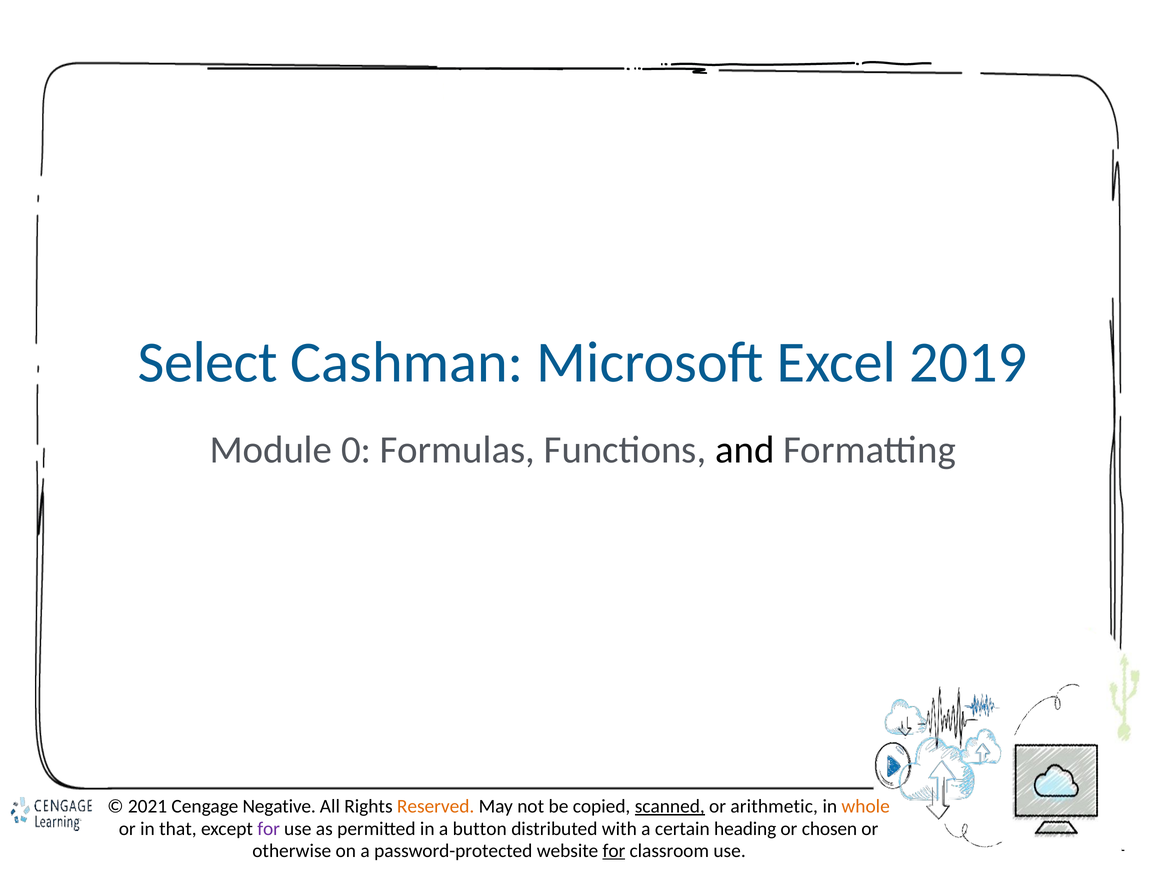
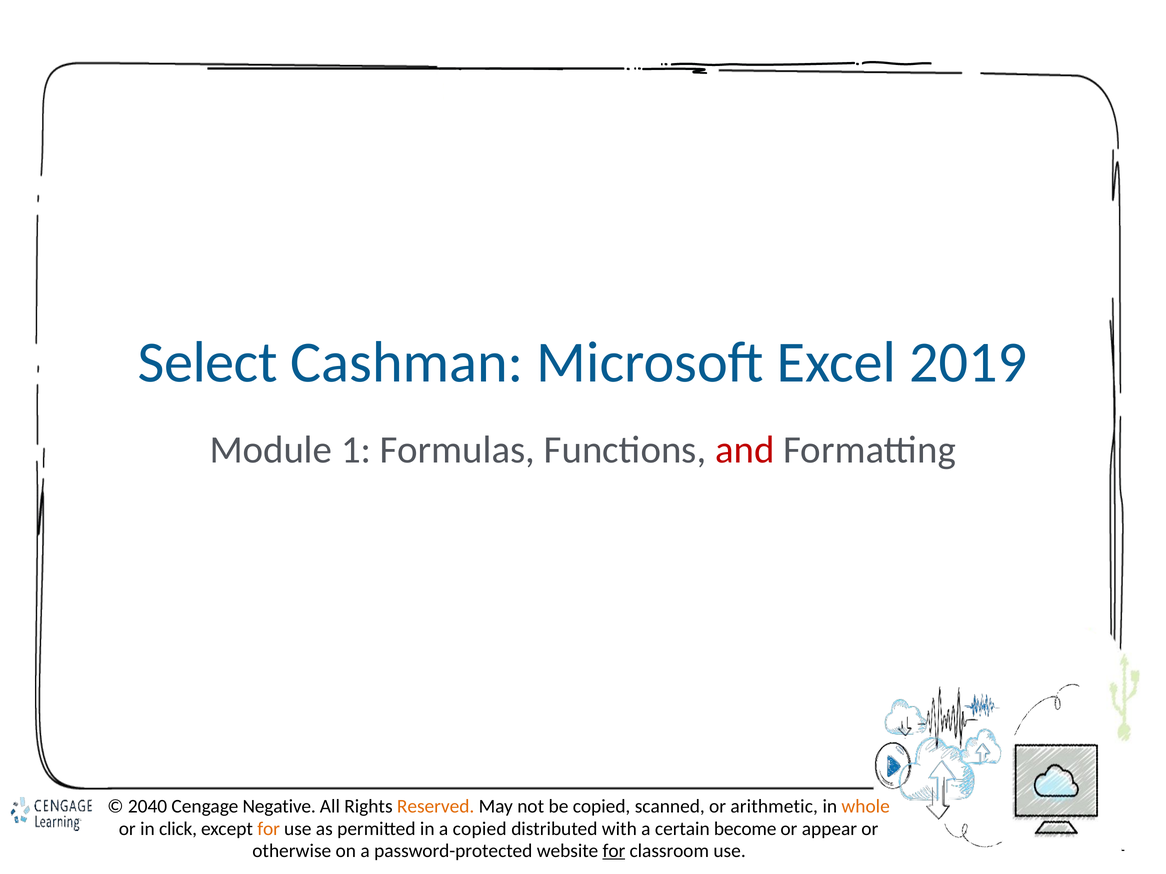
Module 0: 0 -> 1
and colour: black -> red
2021: 2021 -> 2040
scanned underline: present -> none
that: that -> click
for at (269, 829) colour: purple -> orange
a button: button -> copied
heading: heading -> become
chosen: chosen -> appear
